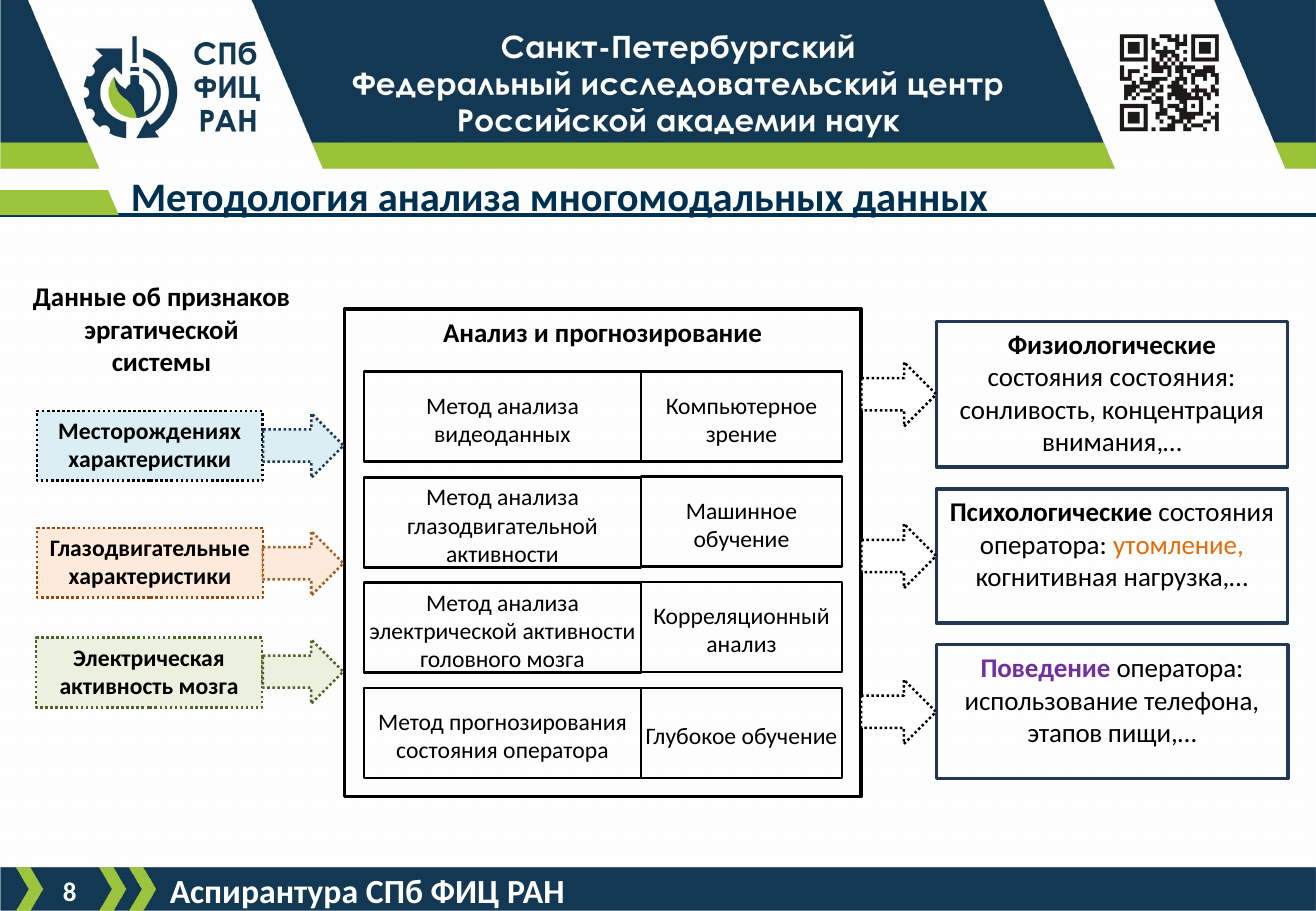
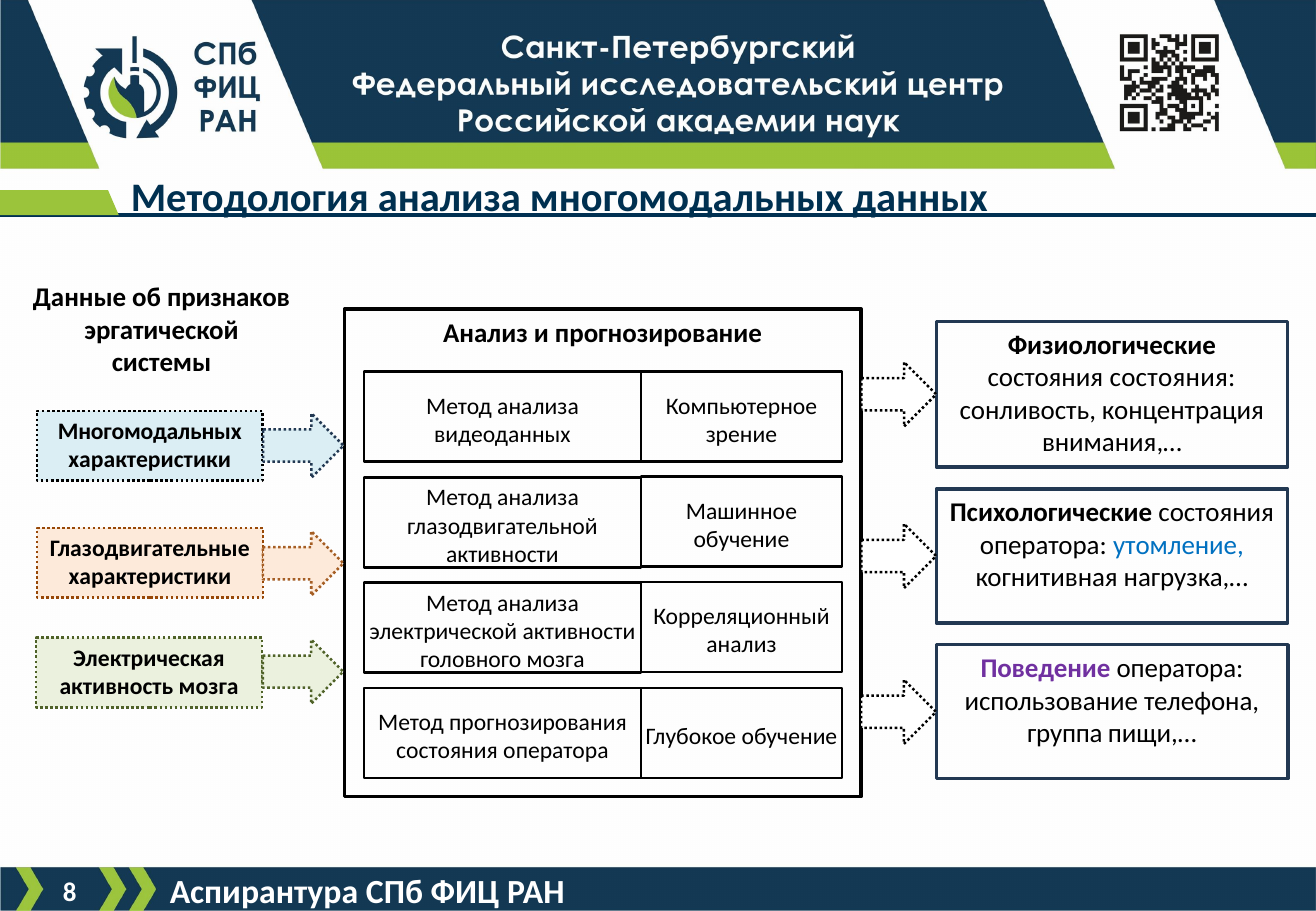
Месторождениях at (150, 431): Месторождениях -> Многомодальных
утомление colour: orange -> blue
этапов: этапов -> группа
